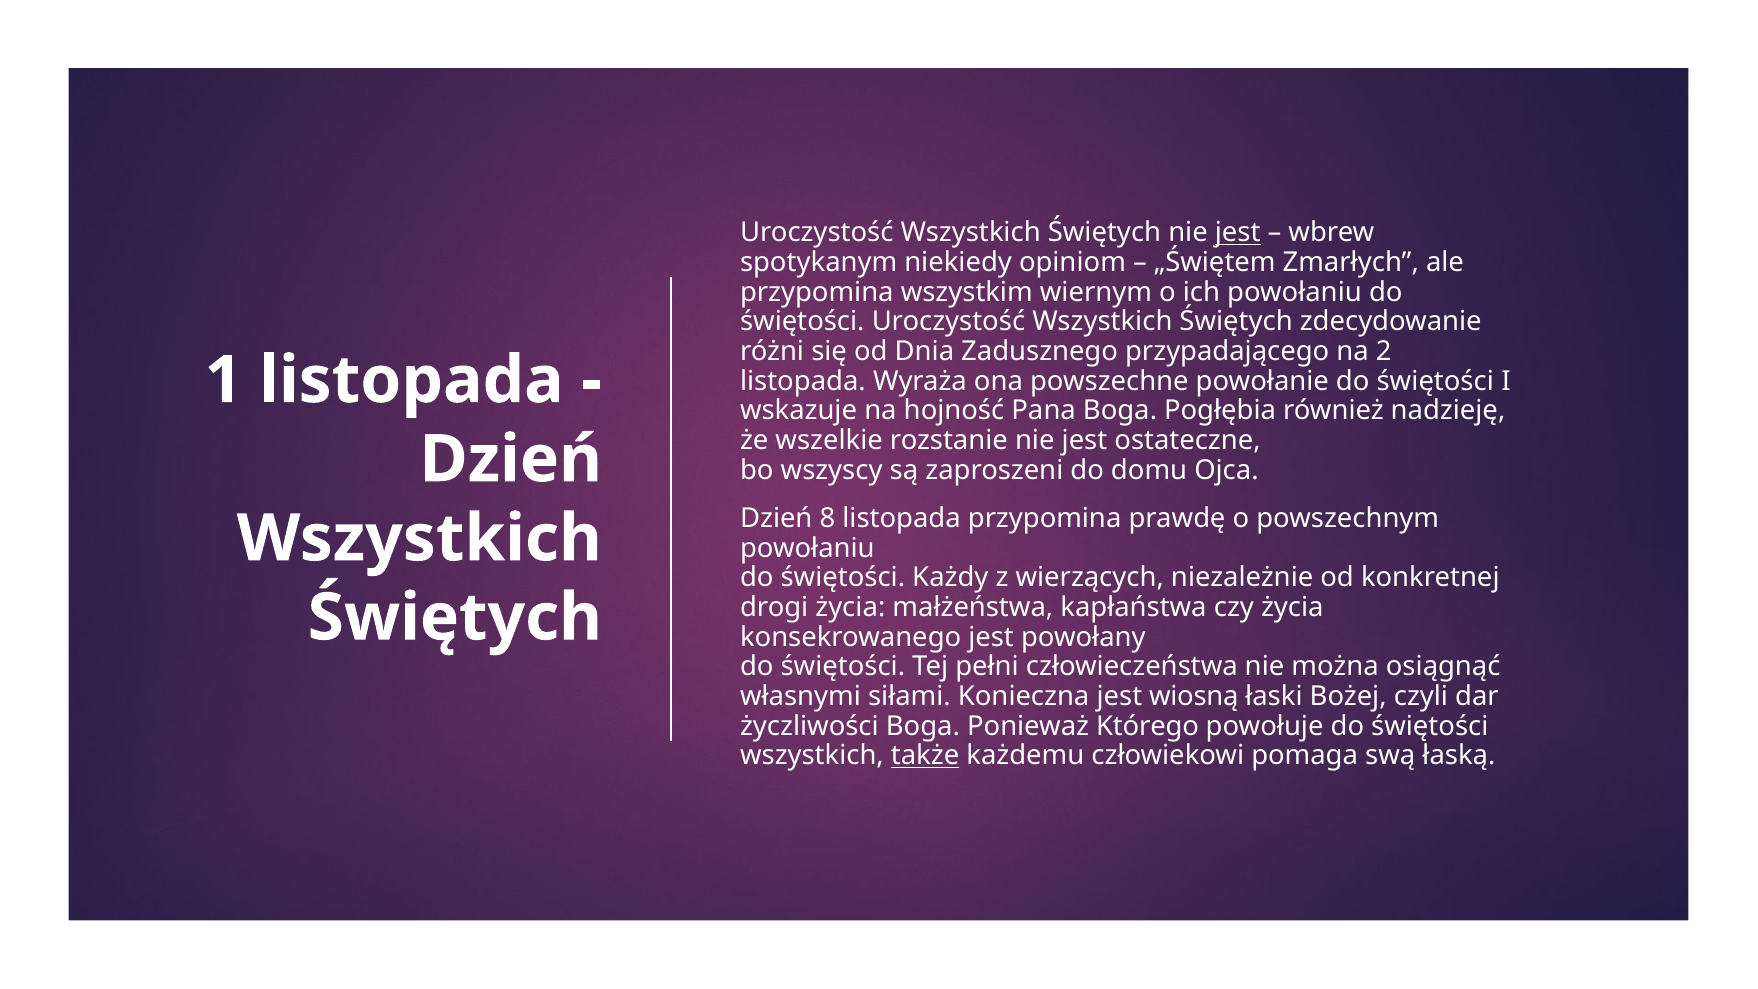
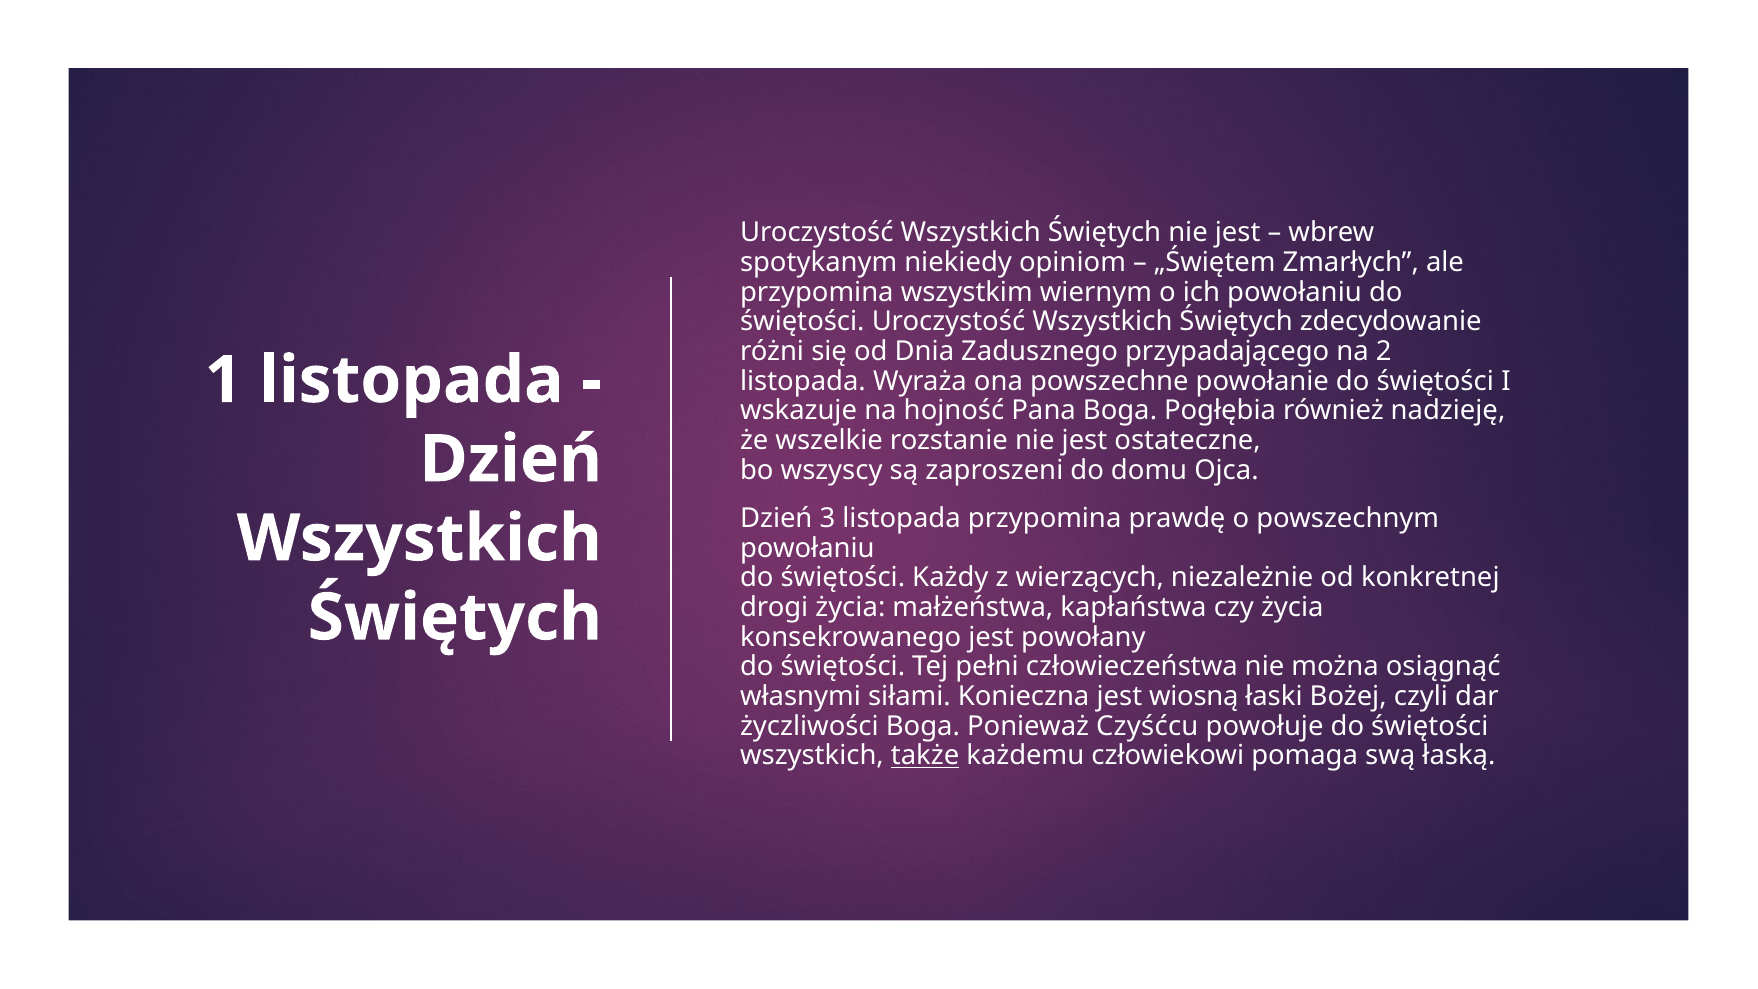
jest at (1238, 233) underline: present -> none
8: 8 -> 3
Którego: Którego -> Czyśćcu
